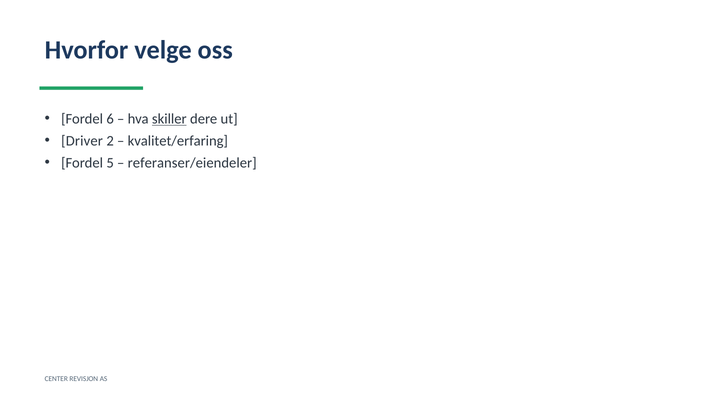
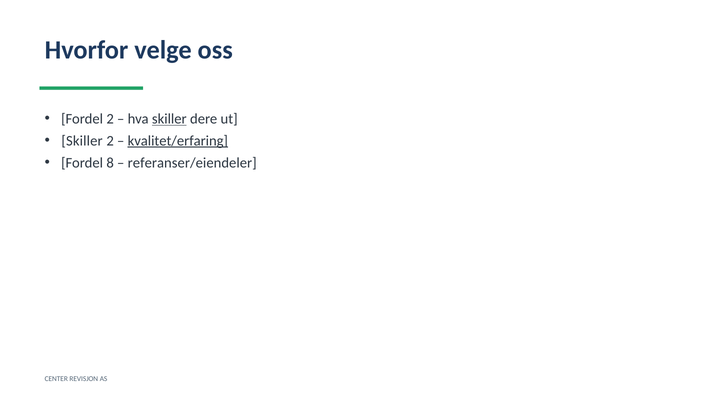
Fordel 6: 6 -> 2
Driver at (82, 141): Driver -> Skiller
kvalitet/erfaring underline: none -> present
5: 5 -> 8
